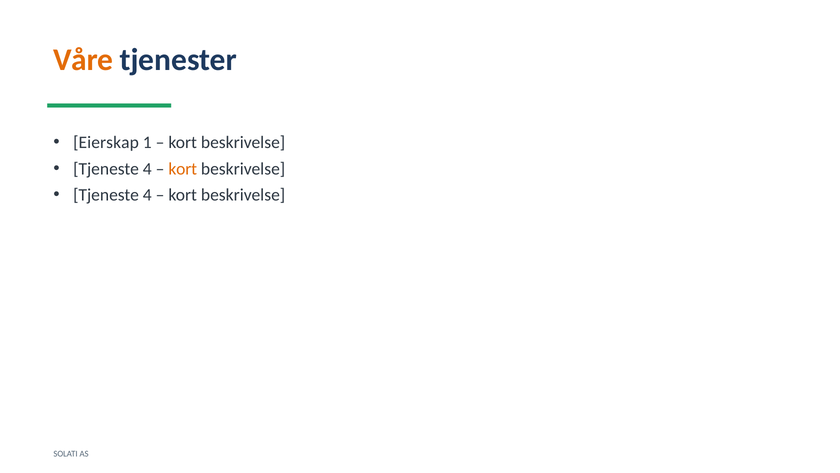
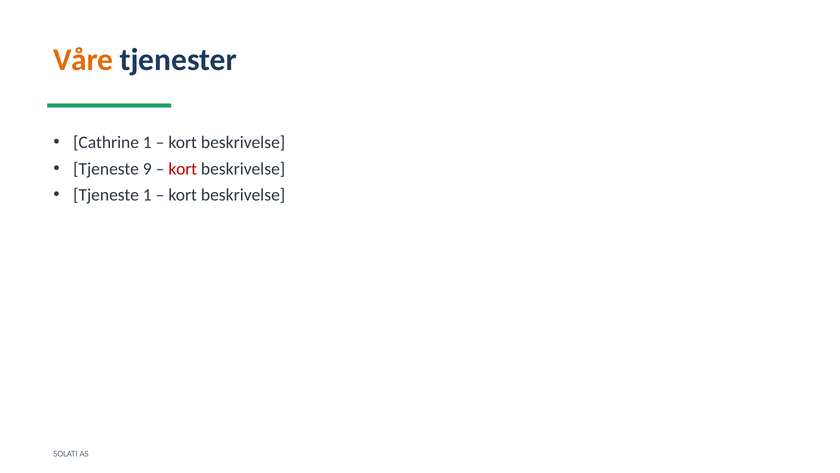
Eierskap: Eierskap -> Cathrine
4 at (147, 169): 4 -> 9
kort at (183, 169) colour: orange -> red
4 at (147, 195): 4 -> 1
